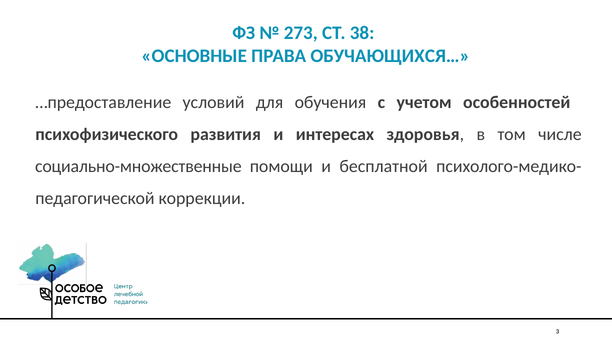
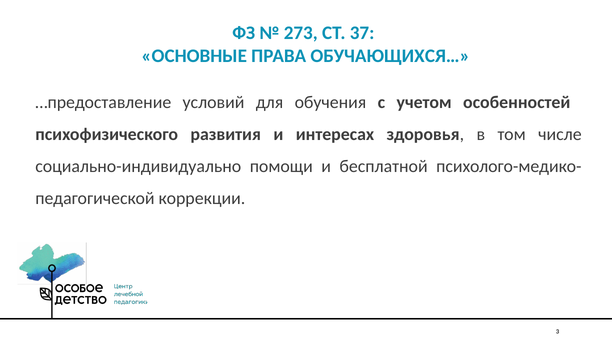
38: 38 -> 37
социально-множественные: социально-множественные -> социально-индивидуально
